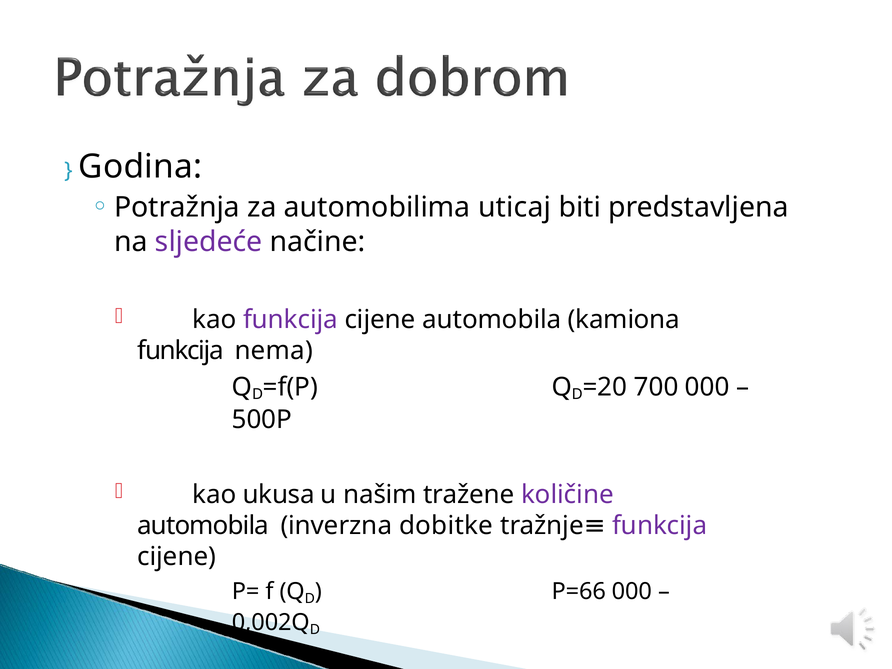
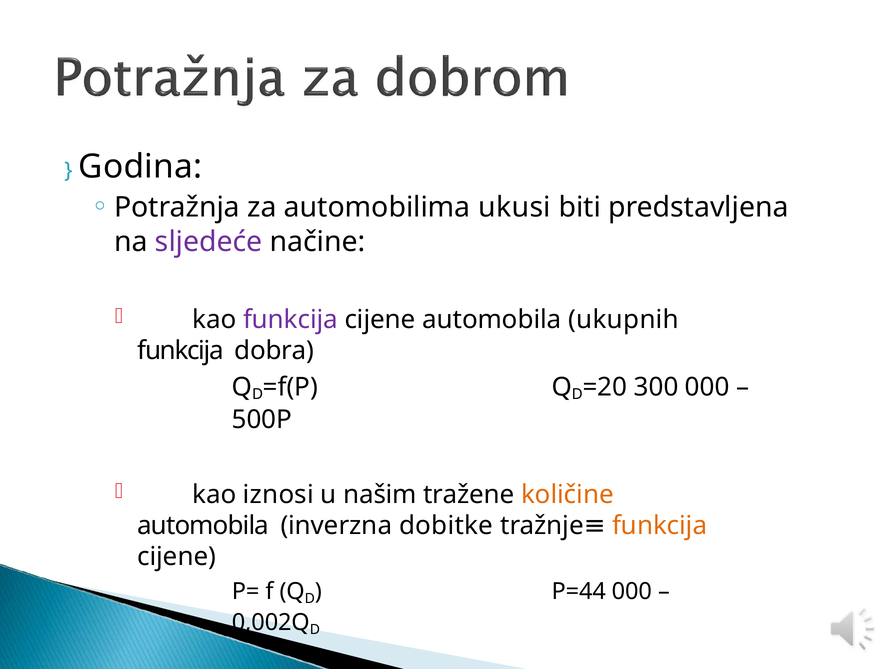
uticaj: uticaj -> ukusi
kamiona: kamiona -> ukupnih
nema: nema -> dobra
700: 700 -> 300
ukusa: ukusa -> iznosi
količine colour: purple -> orange
funkcija at (660, 526) colour: purple -> orange
P=66: P=66 -> P=44
